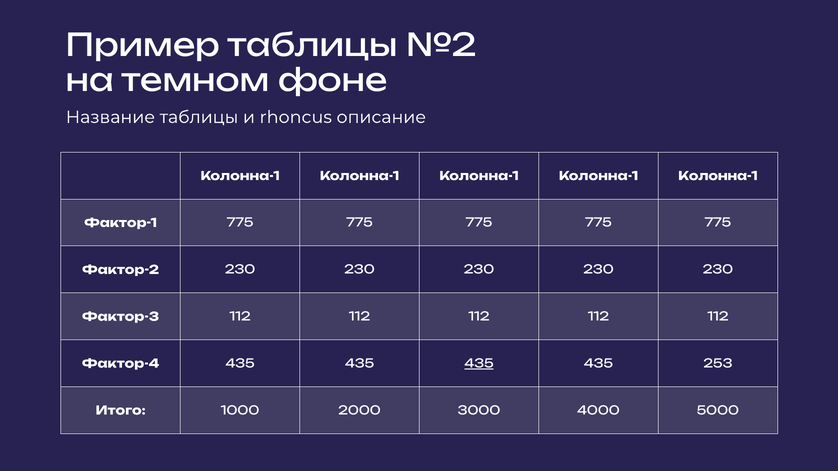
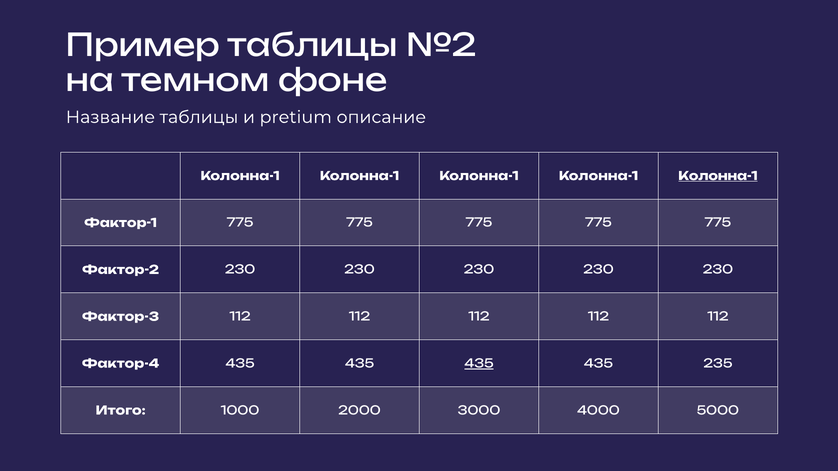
rhoncus: rhoncus -> pretium
Колонна-1 at (718, 176) underline: none -> present
253: 253 -> 235
